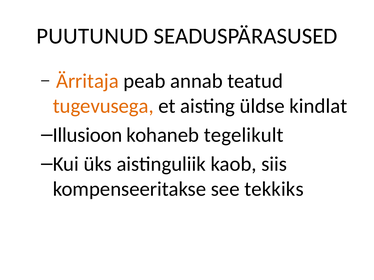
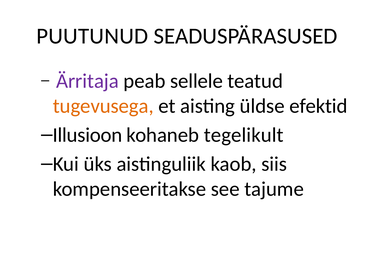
Ärritaja colour: orange -> purple
annab: annab -> sellele
kindlat: kindlat -> efektid
tekkiks: tekkiks -> tajume
